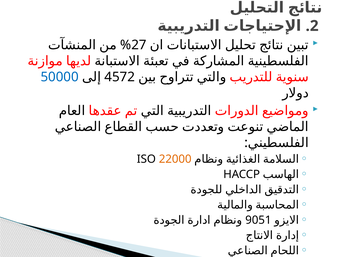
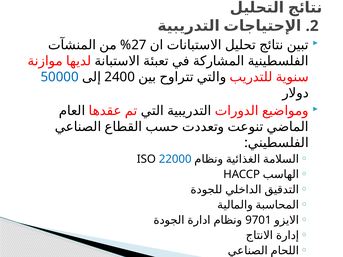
4572: 4572 -> 2400
22000 colour: orange -> blue
9051: 9051 -> 9701
